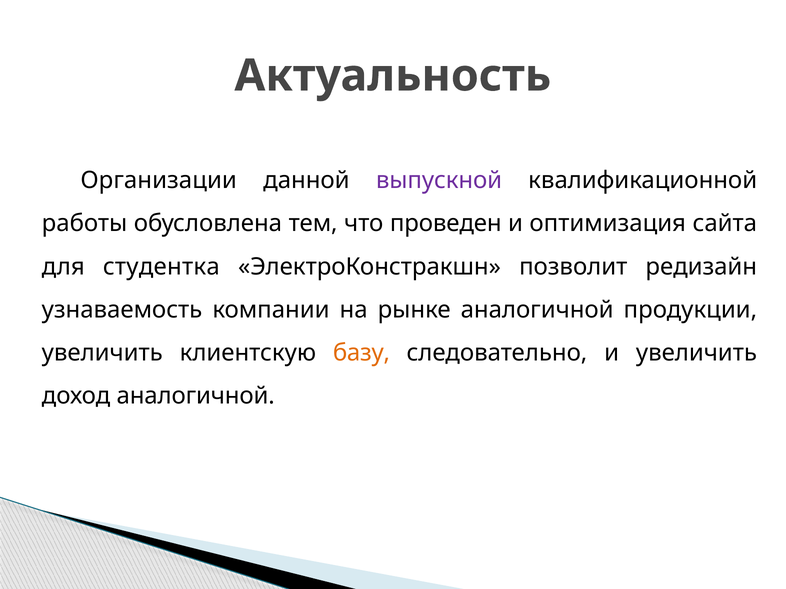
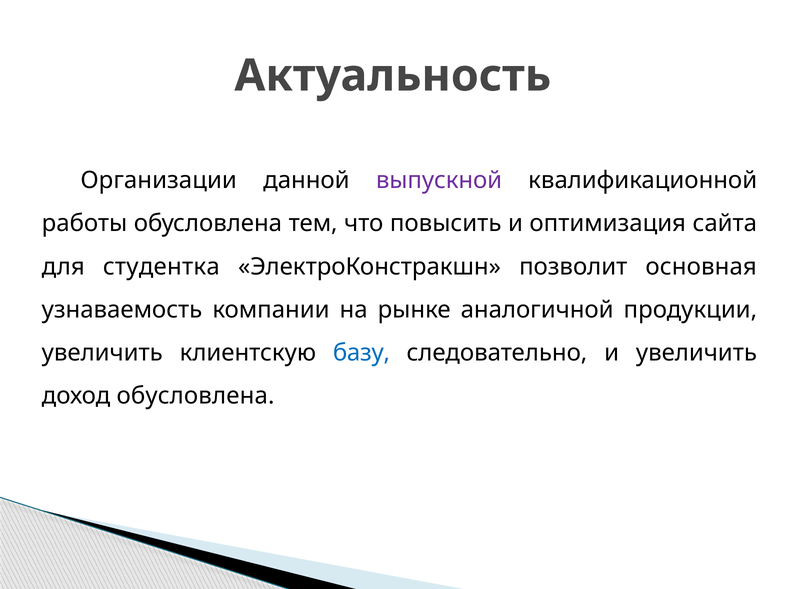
проведен: проведен -> повысить
редизайн: редизайн -> основная
базу colour: orange -> blue
доход аналогичной: аналогичной -> обусловлена
